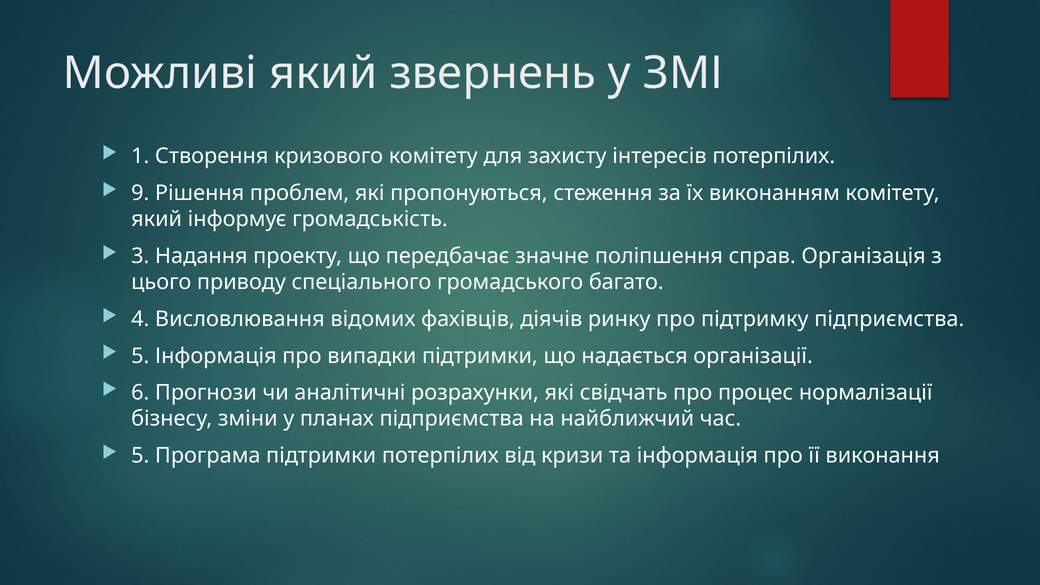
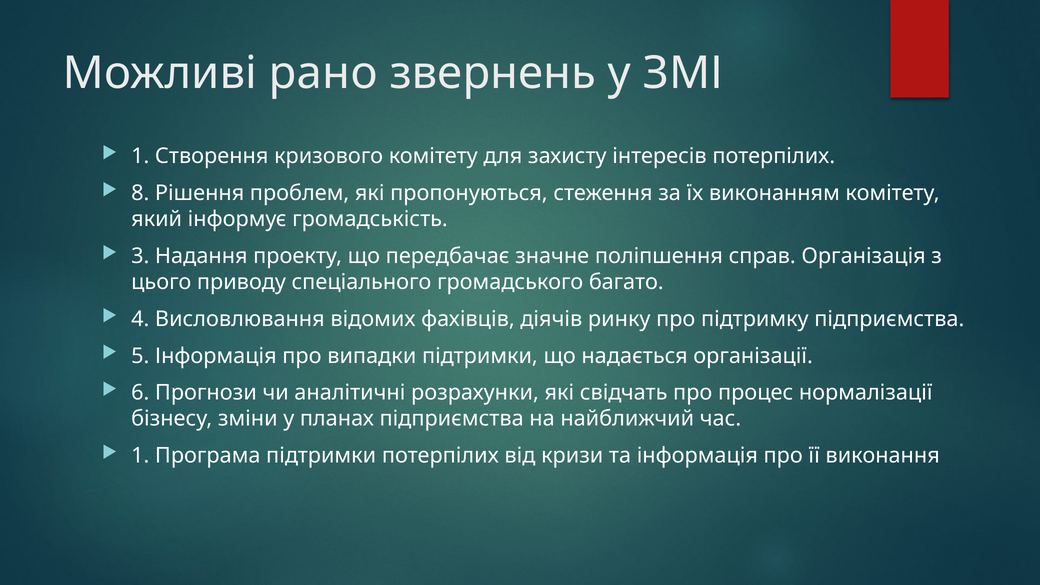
Можливі який: який -> рано
9: 9 -> 8
5 at (140, 456): 5 -> 1
